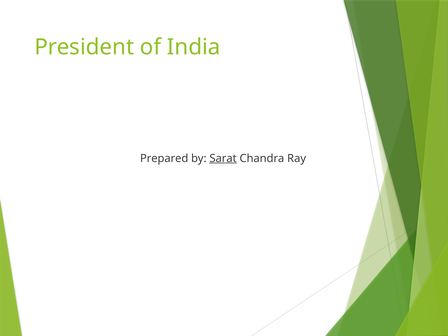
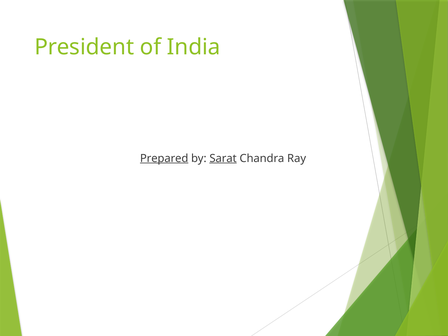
Prepared underline: none -> present
